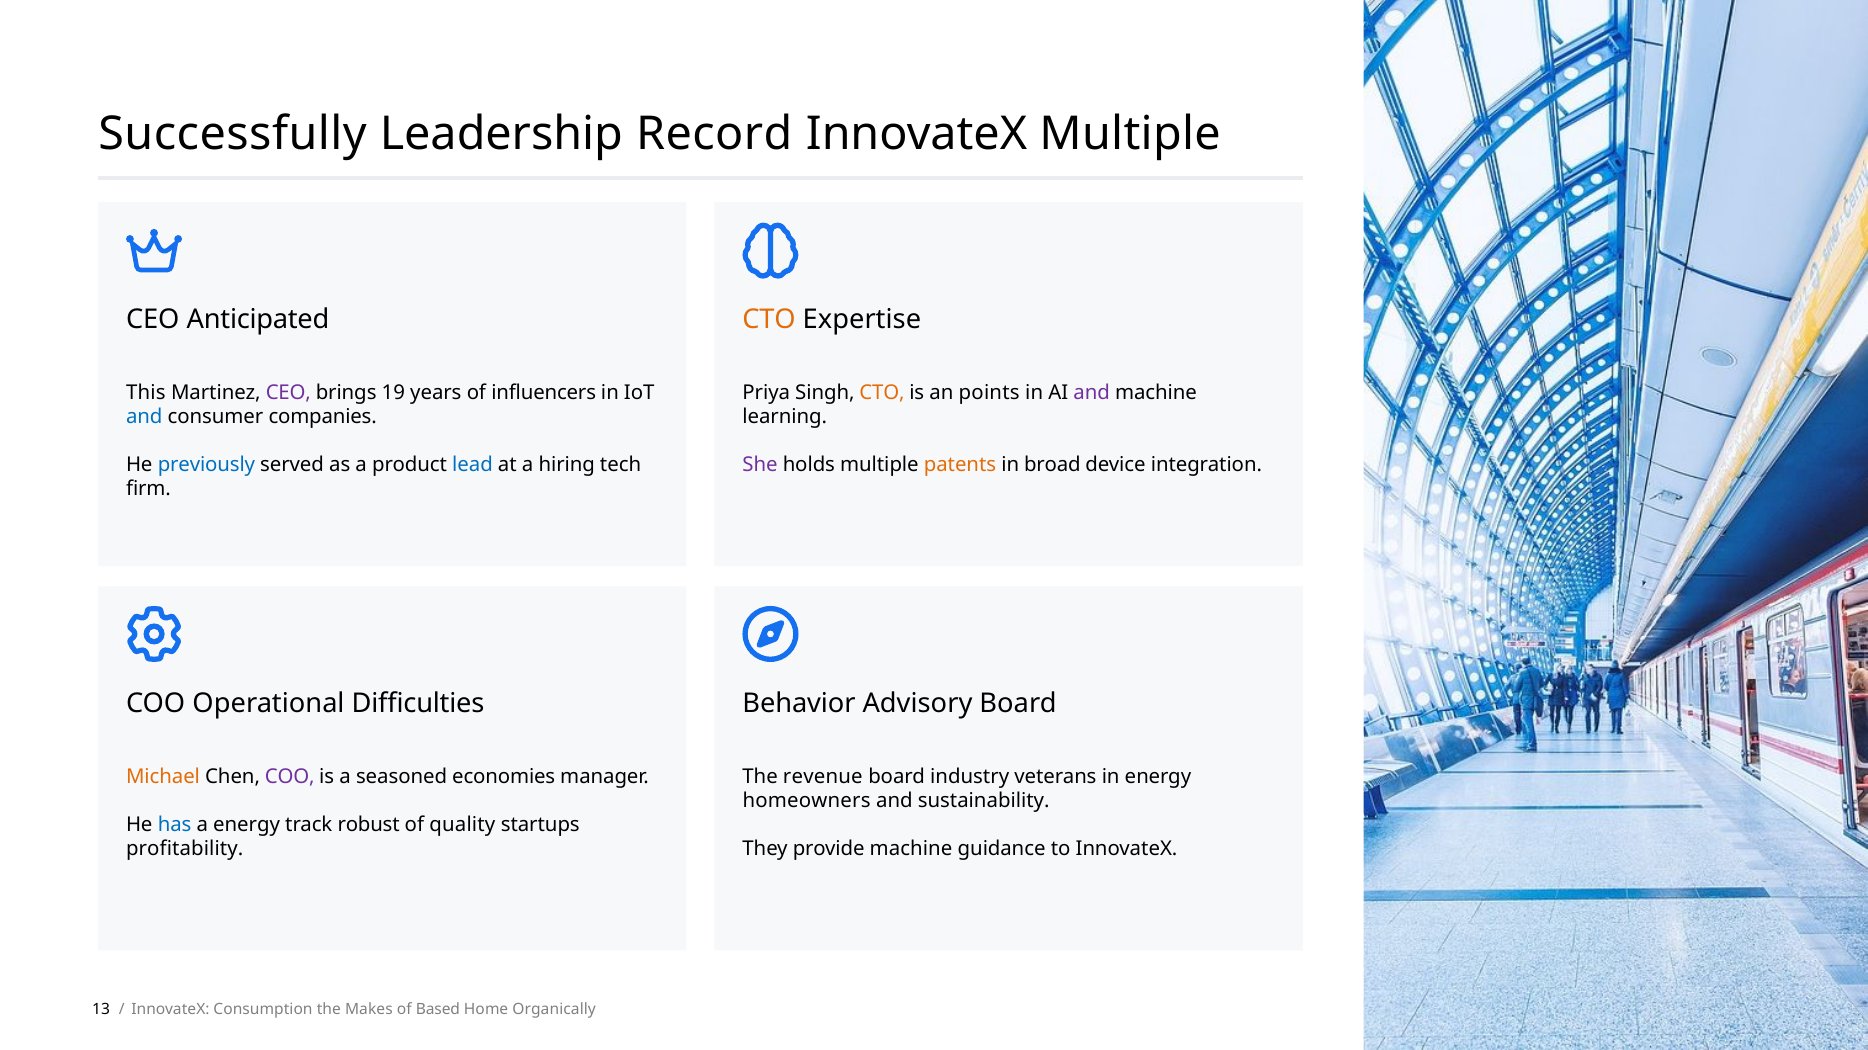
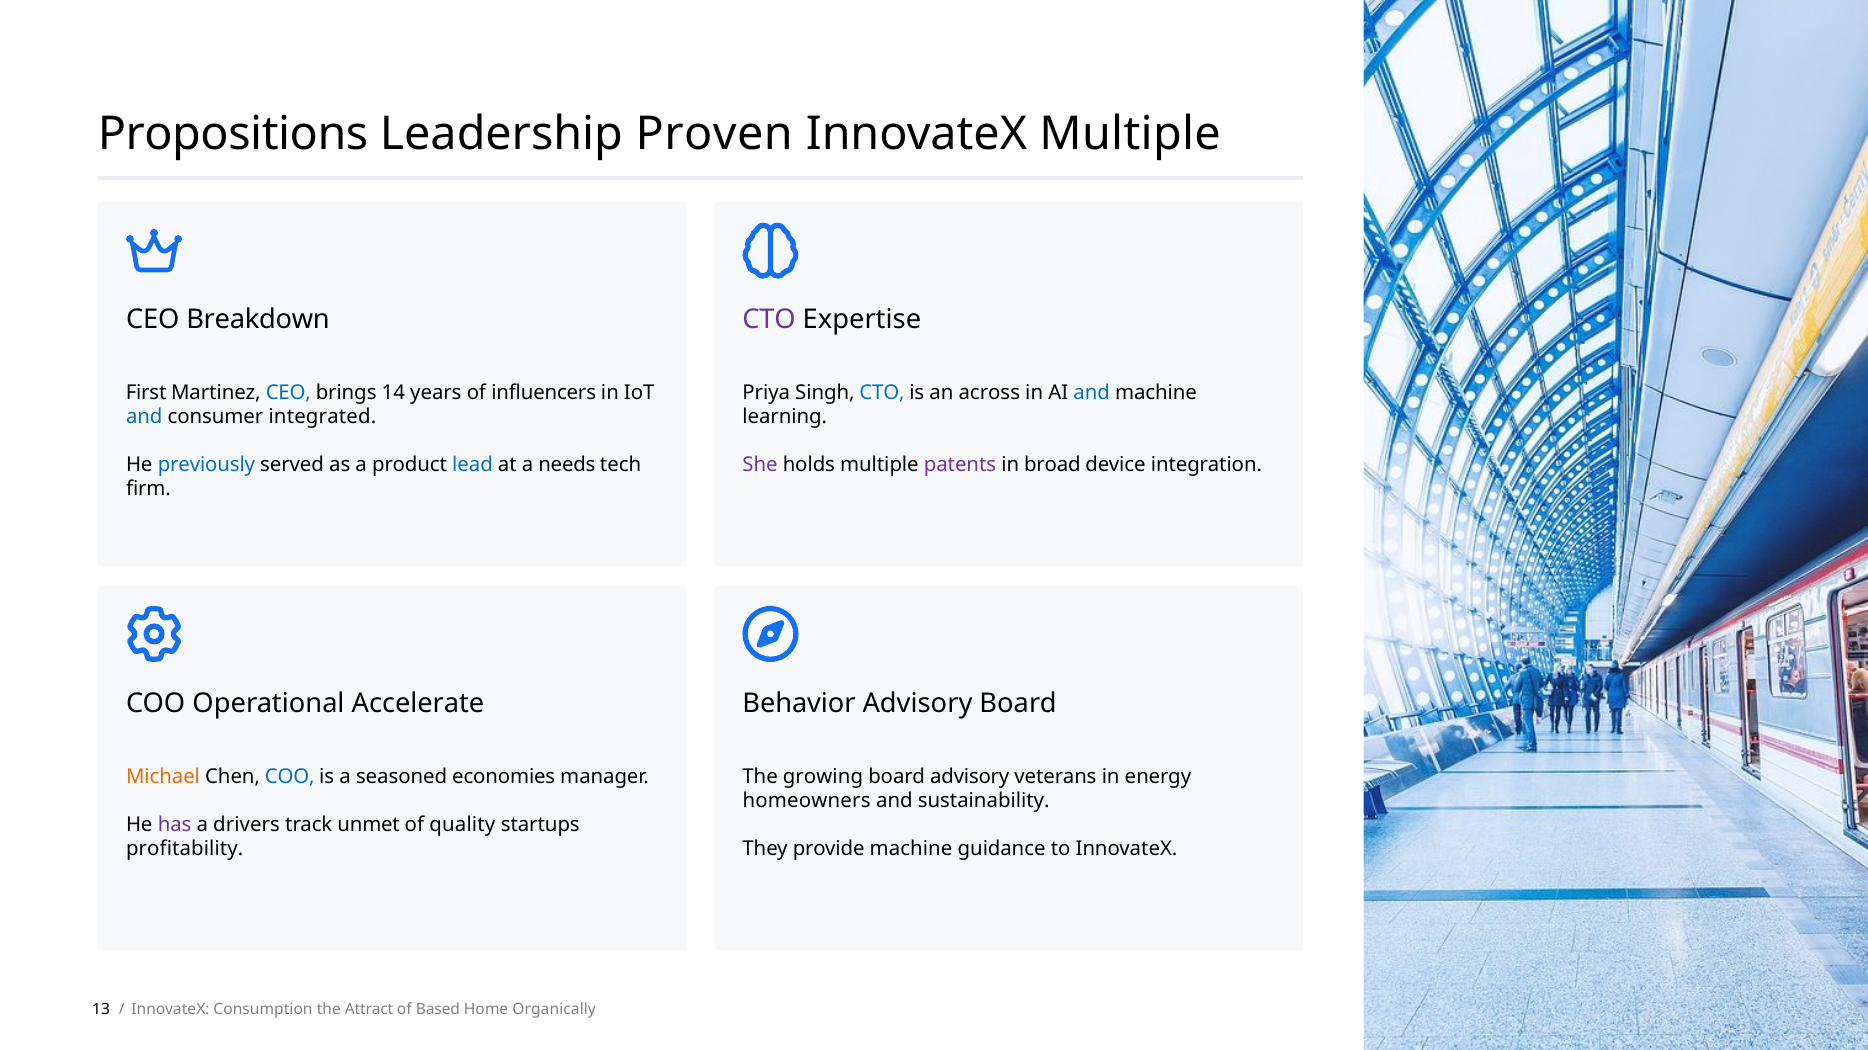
Successfully: Successfully -> Propositions
Record: Record -> Proven
Anticipated: Anticipated -> Breakdown
CTO at (769, 319) colour: orange -> purple
This: This -> First
CEO at (288, 393) colour: purple -> blue
19: 19 -> 14
CTO at (882, 393) colour: orange -> blue
points: points -> across
and at (1092, 393) colour: purple -> blue
companies: companies -> integrated
hiring: hiring -> needs
patents colour: orange -> purple
Difficulties: Difficulties -> Accelerate
COO at (290, 777) colour: purple -> blue
revenue: revenue -> growing
board industry: industry -> advisory
has colour: blue -> purple
a energy: energy -> drivers
robust: robust -> unmet
Makes: Makes -> Attract
